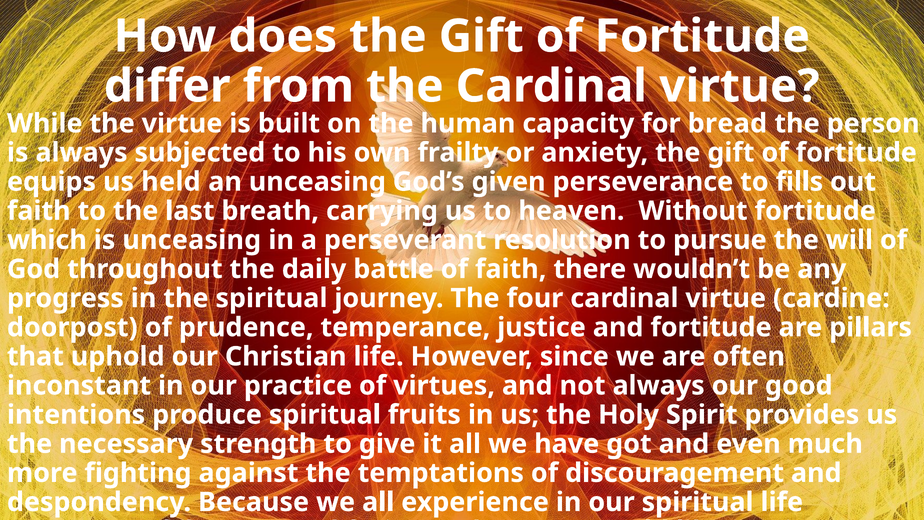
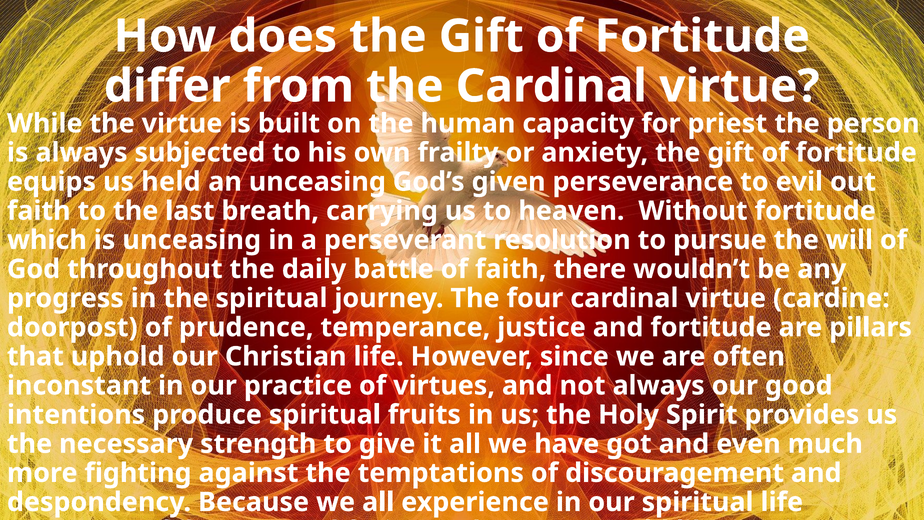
bread: bread -> priest
fills: fills -> evil
